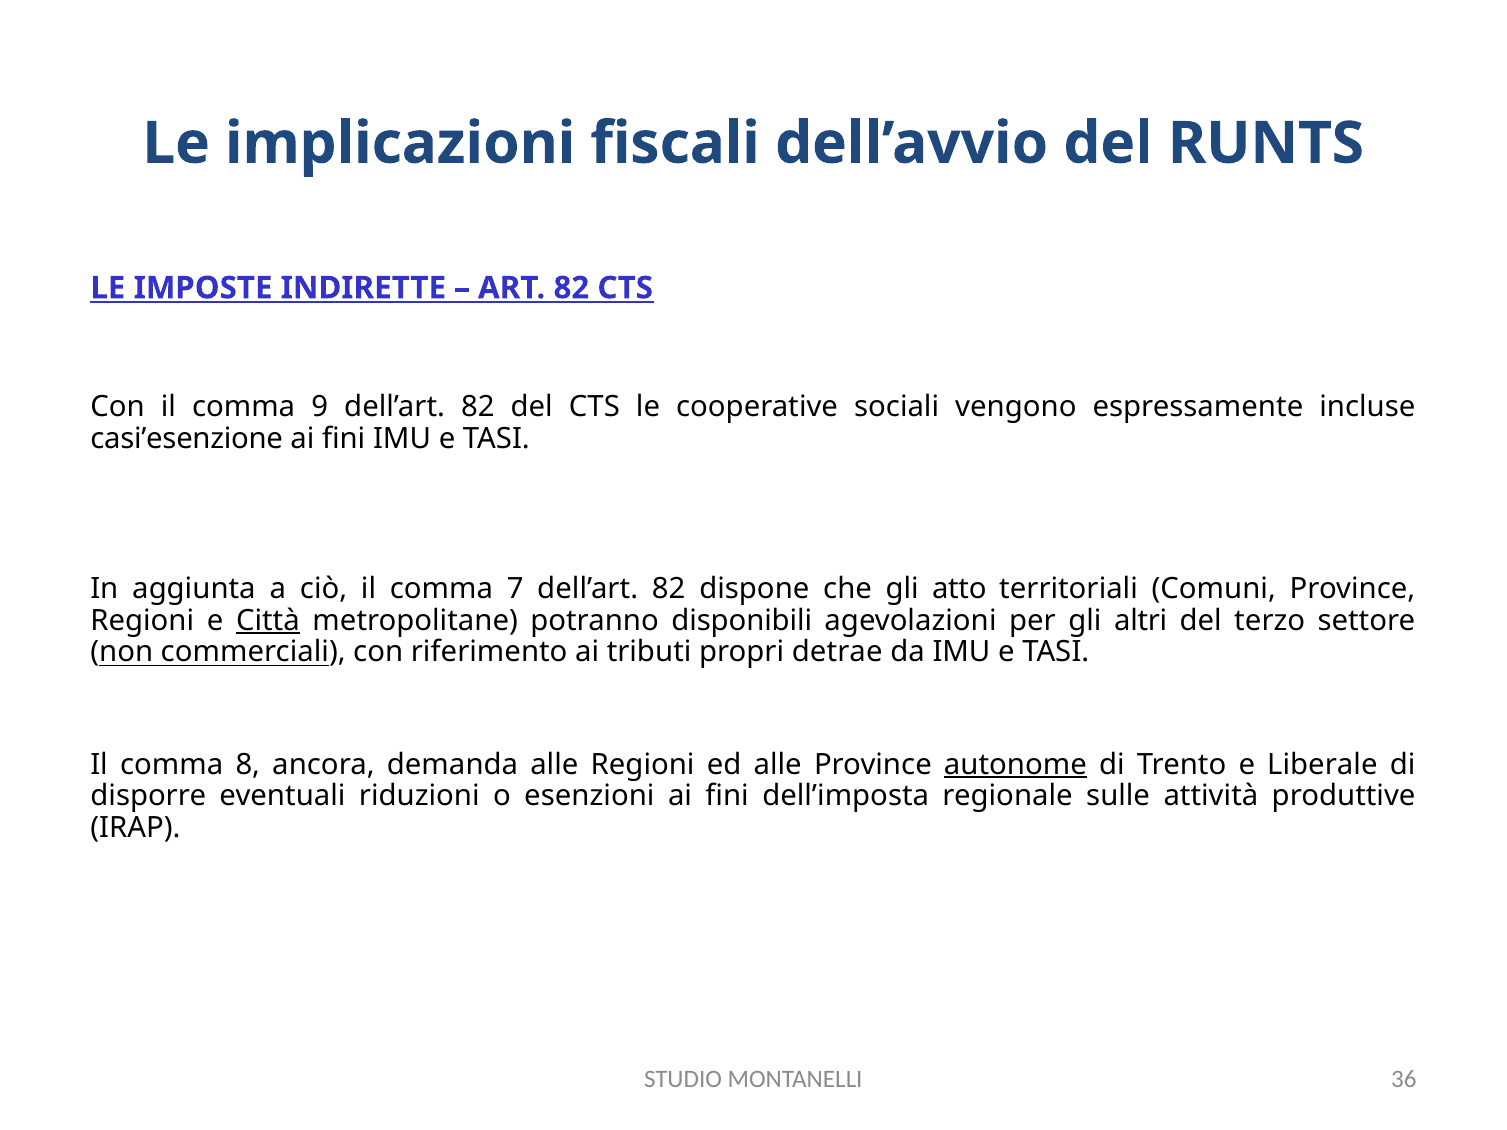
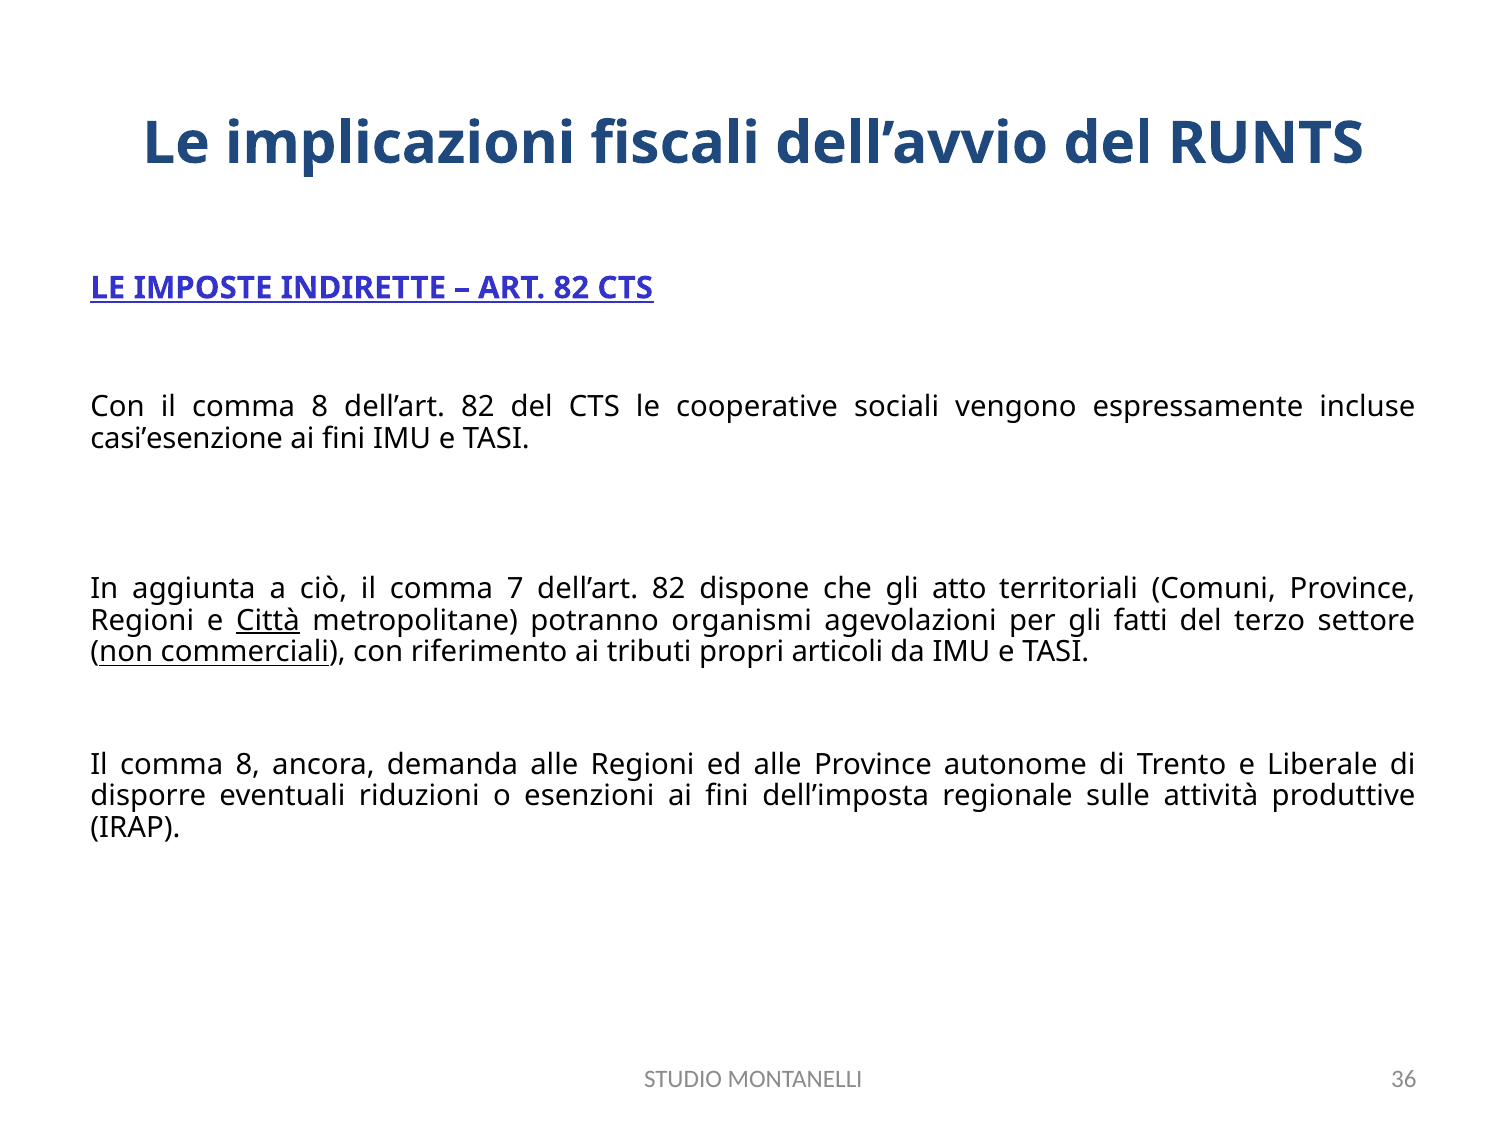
Con il comma 9: 9 -> 8
disponibili: disponibili -> organismi
altri: altri -> fatti
detrae: detrae -> articoli
autonome underline: present -> none
